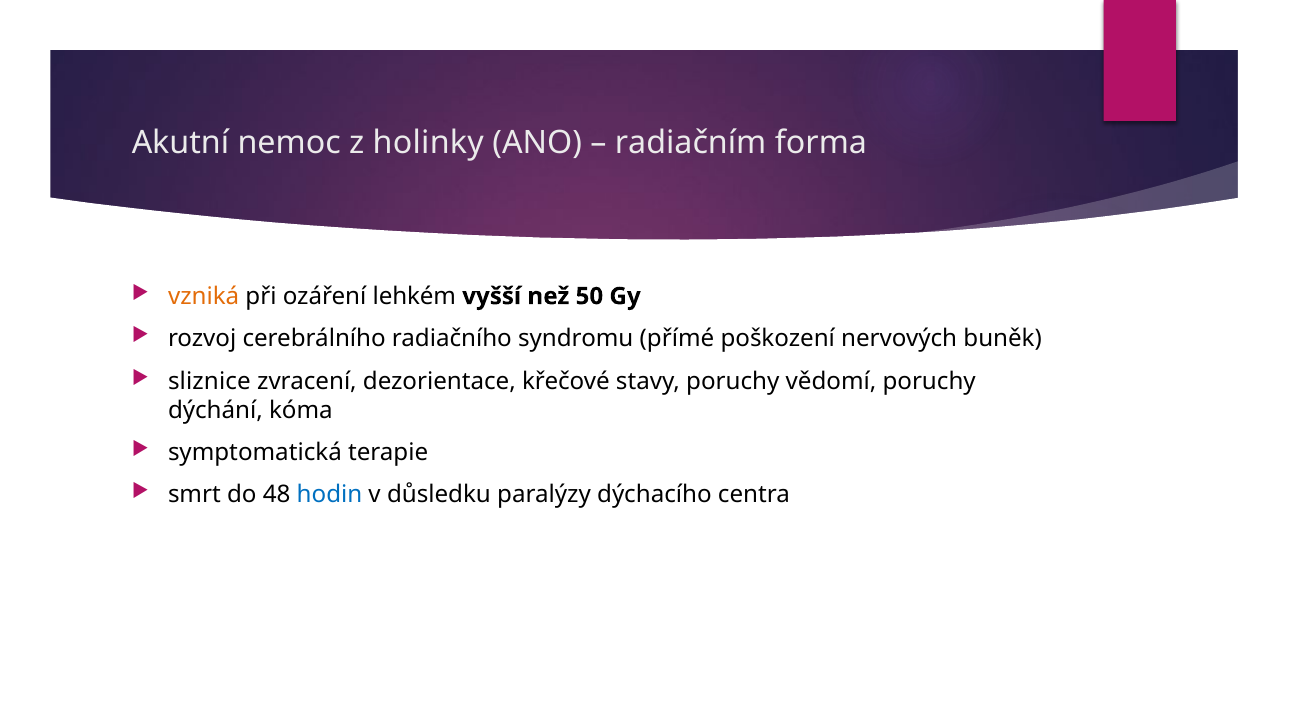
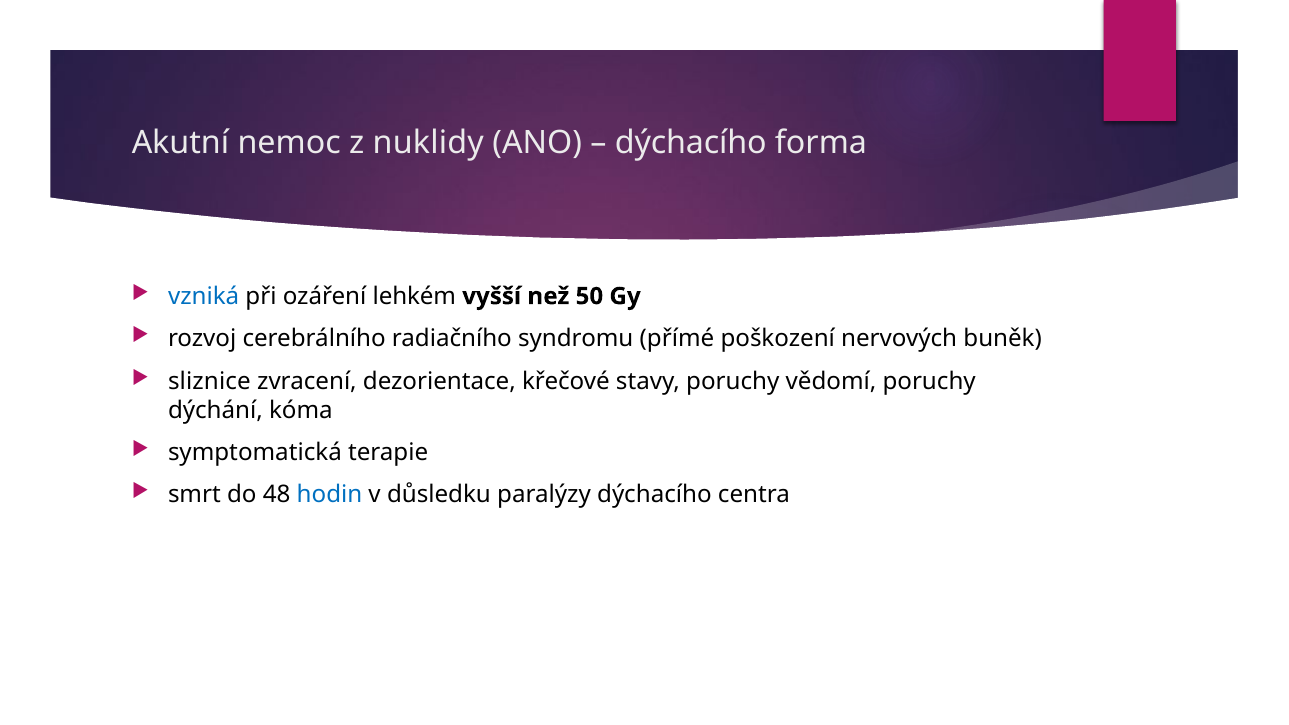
holinky: holinky -> nuklidy
radiačním at (691, 143): radiačním -> dýchacího
vzniká colour: orange -> blue
